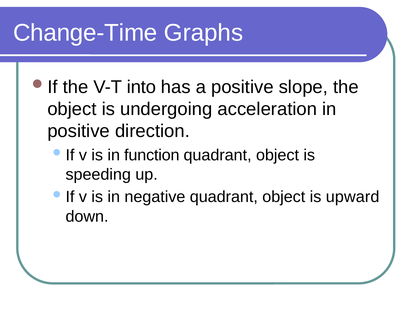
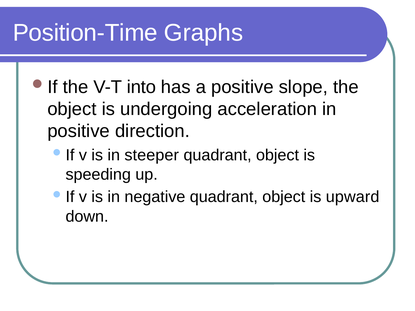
Change-Time: Change-Time -> Position-Time
function: function -> steeper
